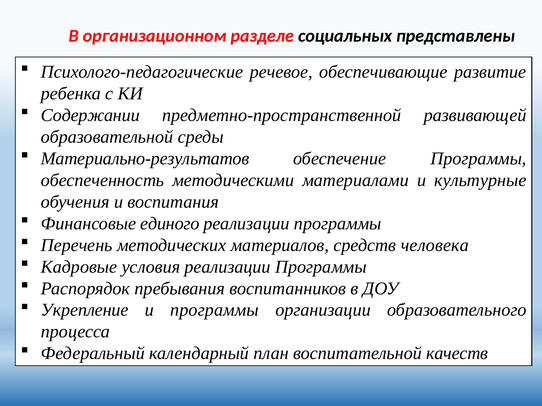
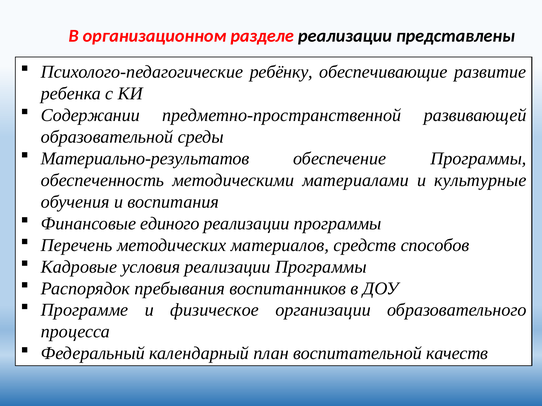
разделе социальных: социальных -> реализации
речевое: речевое -> ребёнку
человека: человека -> способов
Укрепление: Укрепление -> Программе
и программы: программы -> физическое
